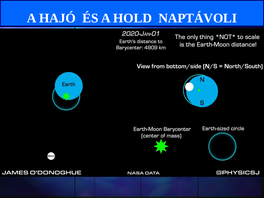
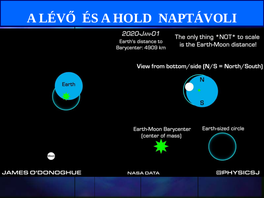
HAJÓ: HAJÓ -> LÉVŐ
